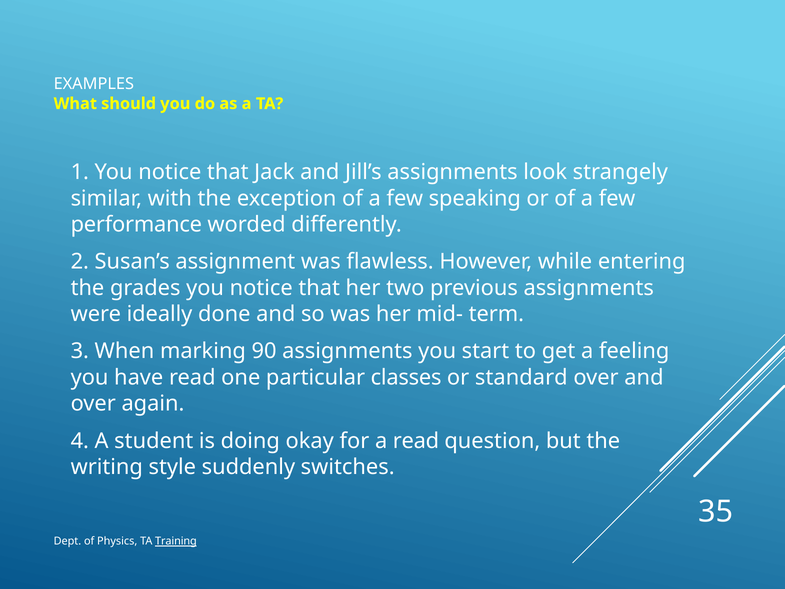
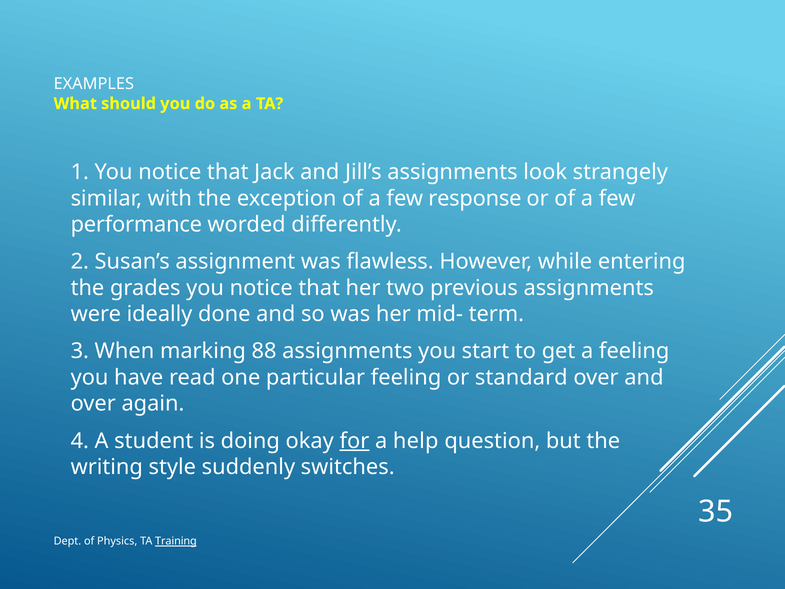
speaking: speaking -> response
90: 90 -> 88
particular classes: classes -> feeling
for underline: none -> present
a read: read -> help
